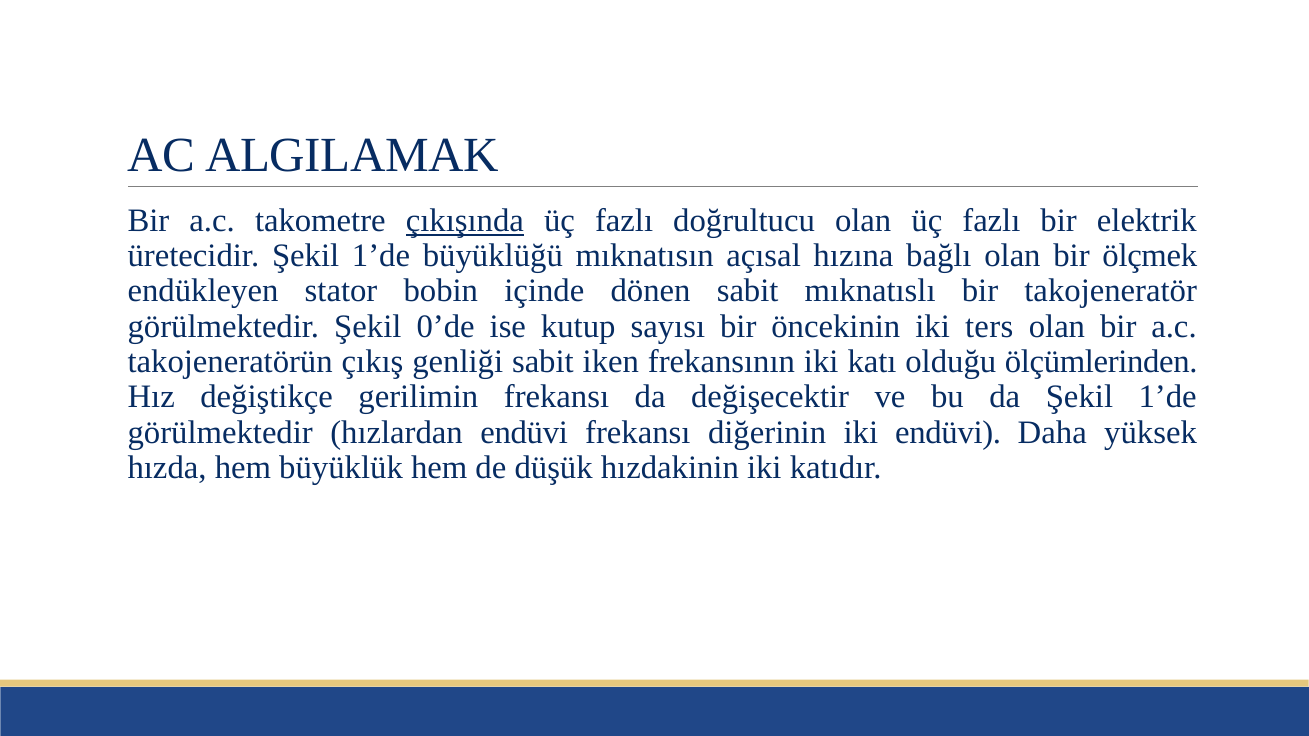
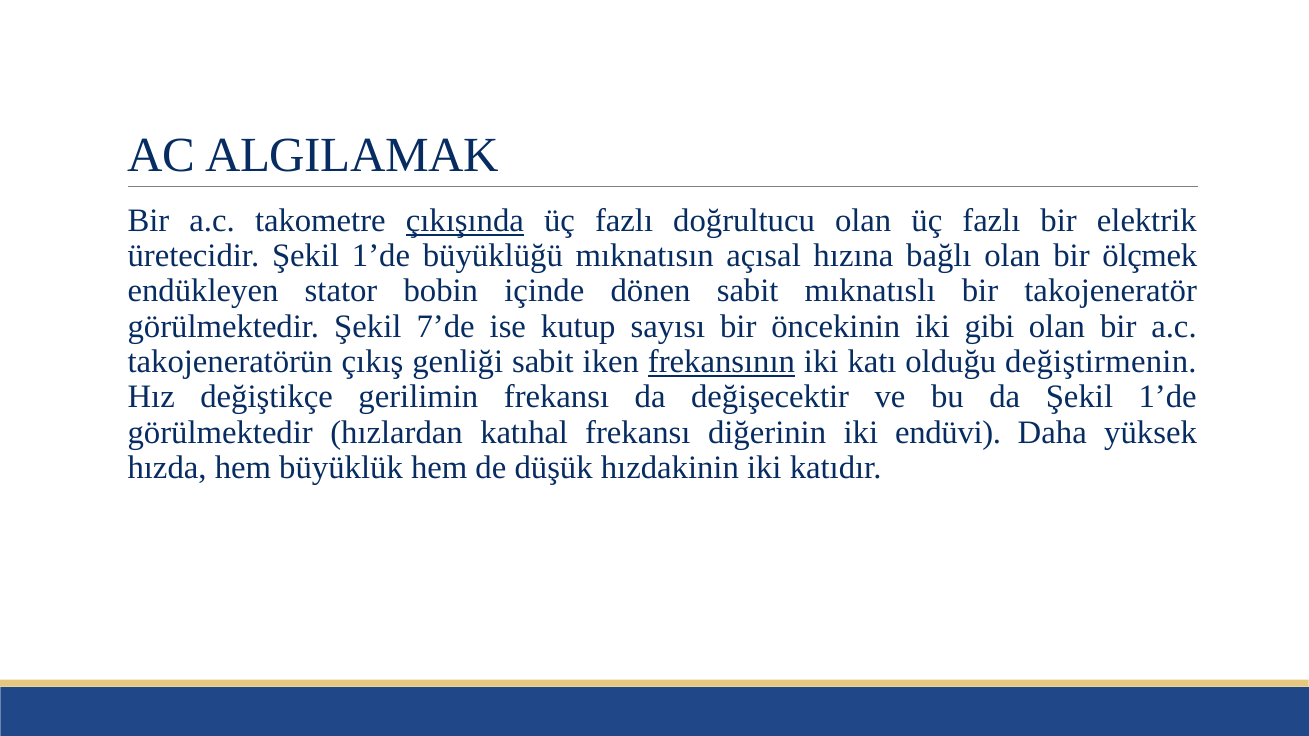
0’de: 0’de -> 7’de
ters: ters -> gibi
frekansının underline: none -> present
ölçümlerinden: ölçümlerinden -> değiştirmenin
hızlardan endüvi: endüvi -> katıhal
